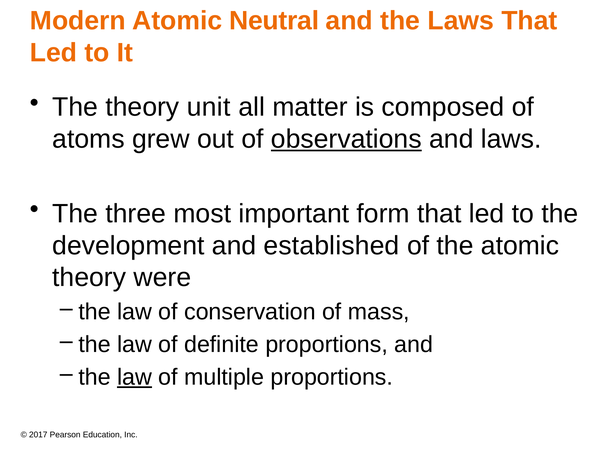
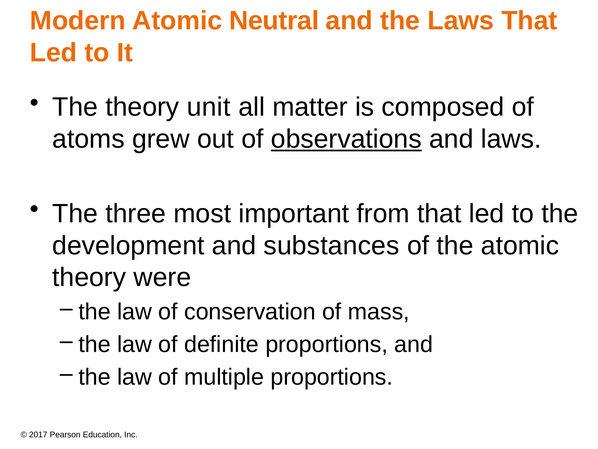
form: form -> from
established: established -> substances
law at (135, 377) underline: present -> none
